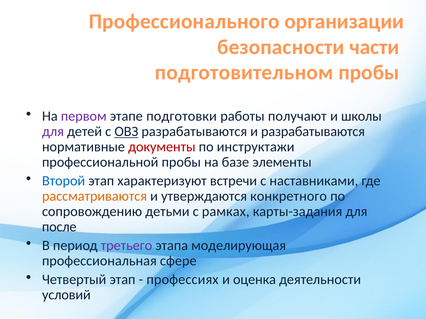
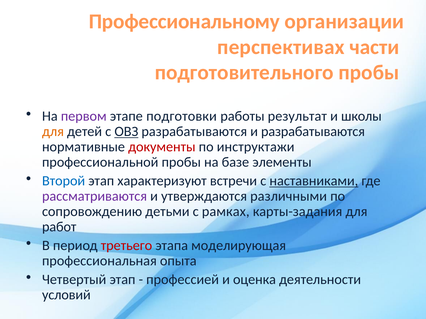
Профессионального: Профессионального -> Профессиональному
безопасности: безопасности -> перспективах
подготовительном: подготовительном -> подготовительного
получают: получают -> результат
для at (53, 132) colour: purple -> orange
наставниками underline: none -> present
рассматриваются colour: orange -> purple
конкретного: конкретного -> различными
после: после -> работ
третьего colour: purple -> red
сфере: сфере -> опыта
профессиях: профессиях -> профессией
